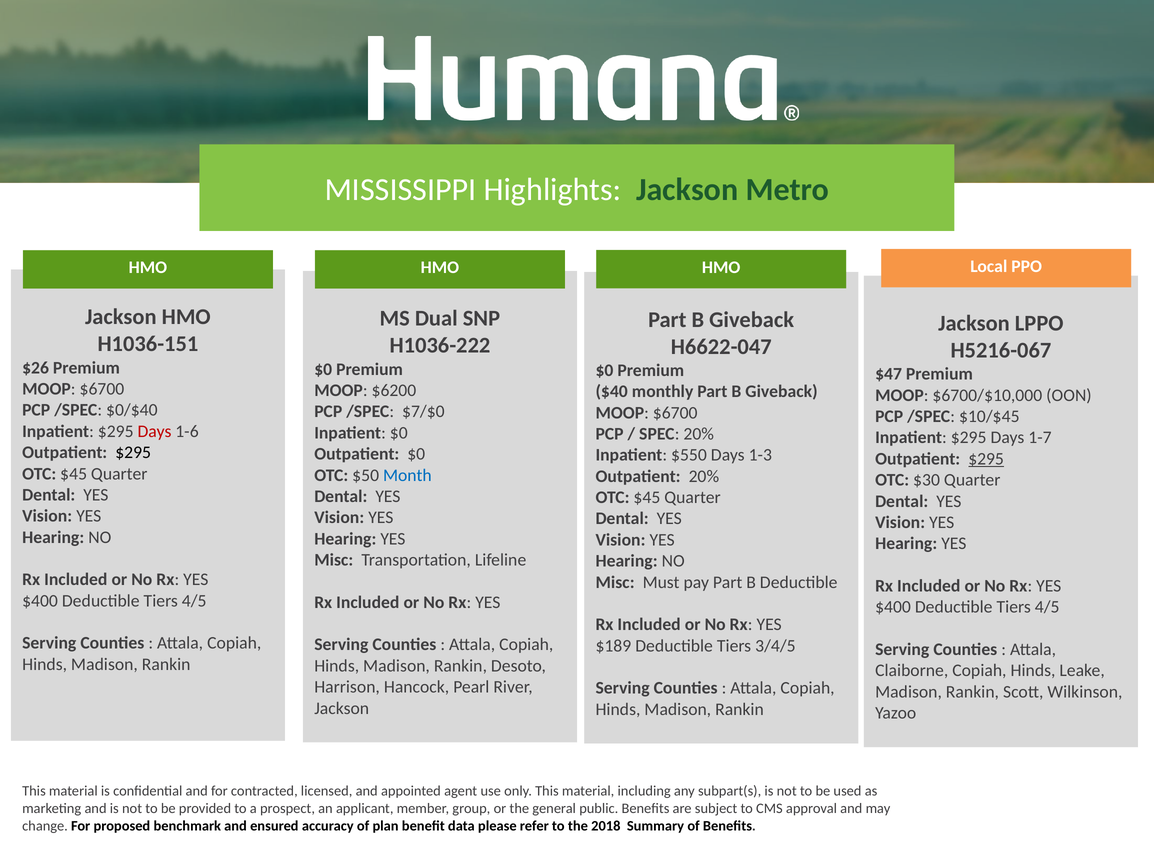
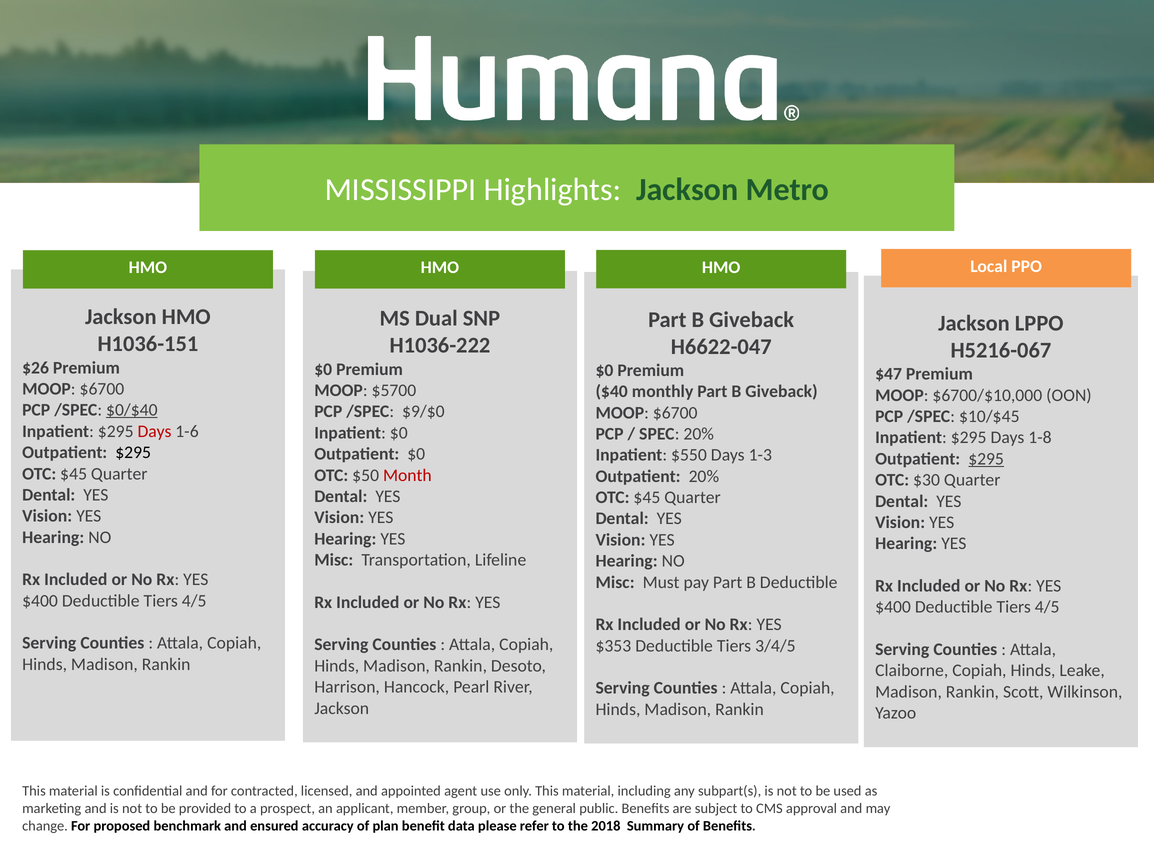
$6200: $6200 -> $5700
$0/$40 underline: none -> present
$7/$0: $7/$0 -> $9/$0
1-7: 1-7 -> 1-8
Month colour: blue -> red
$189: $189 -> $353
